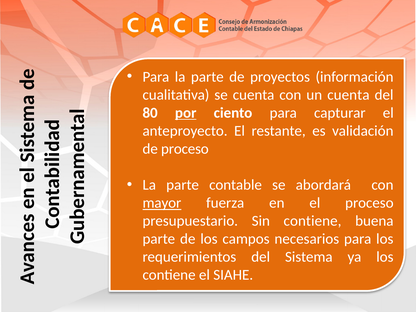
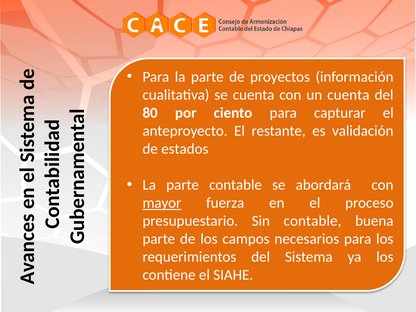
por underline: present -> none
de proceso: proceso -> estados
Sin contiene: contiene -> contable
